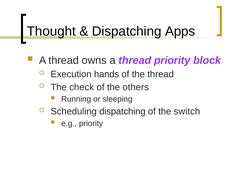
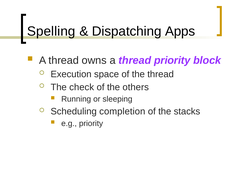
Thought: Thought -> Spelling
hands: hands -> space
Scheduling dispatching: dispatching -> completion
switch: switch -> stacks
